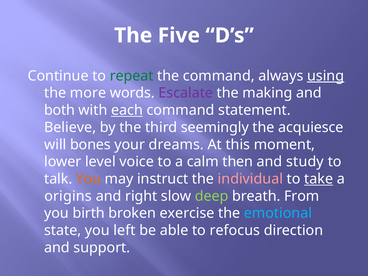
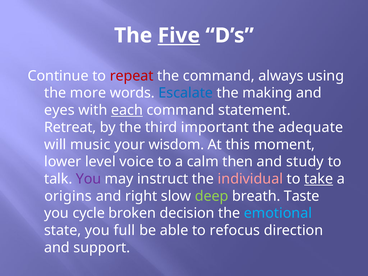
Five underline: none -> present
repeat colour: green -> red
using underline: present -> none
Escalate colour: purple -> blue
both: both -> eyes
Believe: Believe -> Retreat
seemingly: seemingly -> important
acquiesce: acquiesce -> adequate
bones: bones -> music
dreams: dreams -> wisdom
You at (89, 179) colour: orange -> purple
From: From -> Taste
birth: birth -> cycle
exercise: exercise -> decision
left: left -> full
